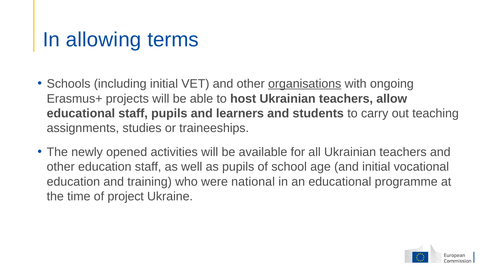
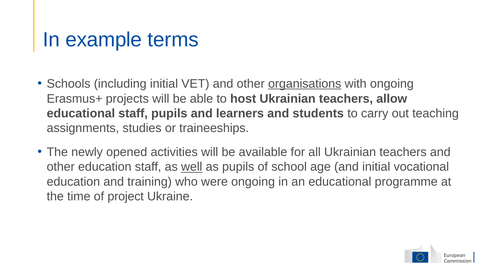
allowing: allowing -> example
well underline: none -> present
were national: national -> ongoing
